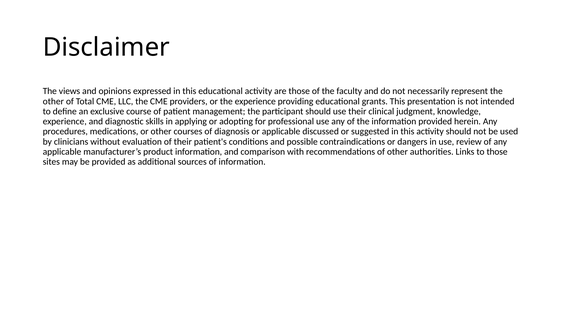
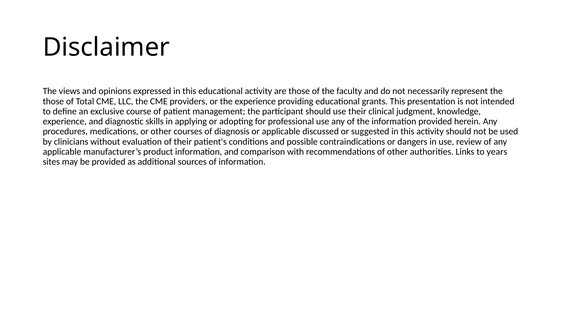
other at (53, 101): other -> those
to those: those -> years
